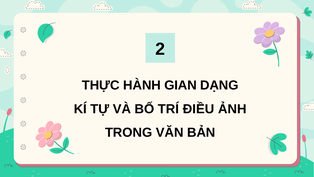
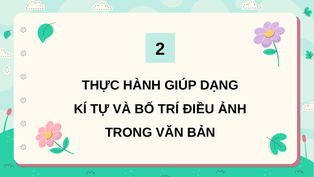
GIAN: GIAN -> GIÚP
